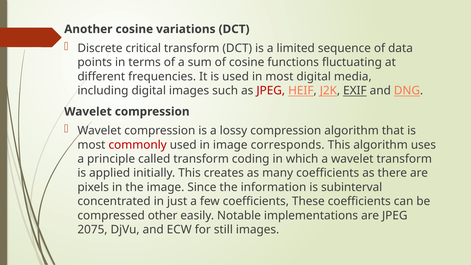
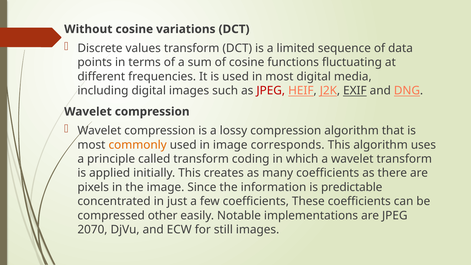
Another: Another -> Without
critical: critical -> values
commonly colour: red -> orange
subinterval: subinterval -> predictable
2075: 2075 -> 2070
